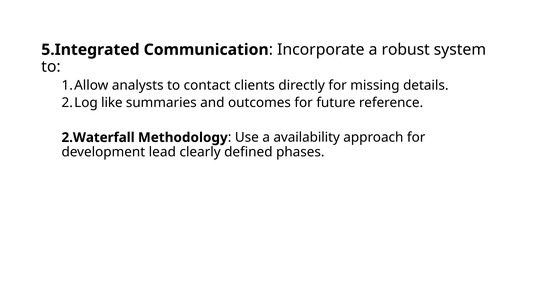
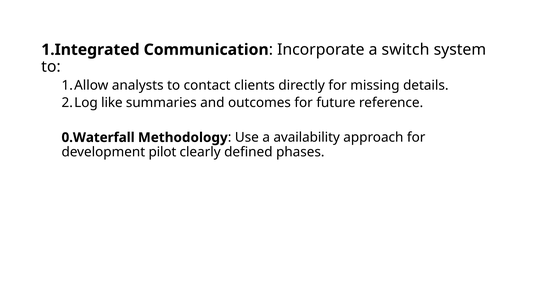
5.Integrated: 5.Integrated -> 1.Integrated
robust: robust -> switch
2.Waterfall: 2.Waterfall -> 0.Waterfall
lead: lead -> pilot
